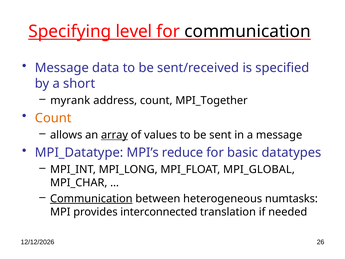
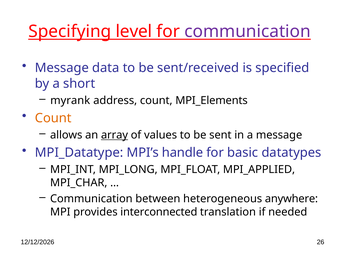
communication at (248, 31) colour: black -> purple
MPI_Together: MPI_Together -> MPI_Elements
reduce: reduce -> handle
MPI_GLOBAL: MPI_GLOBAL -> MPI_APPLIED
Communication at (91, 199) underline: present -> none
numtasks: numtasks -> anywhere
